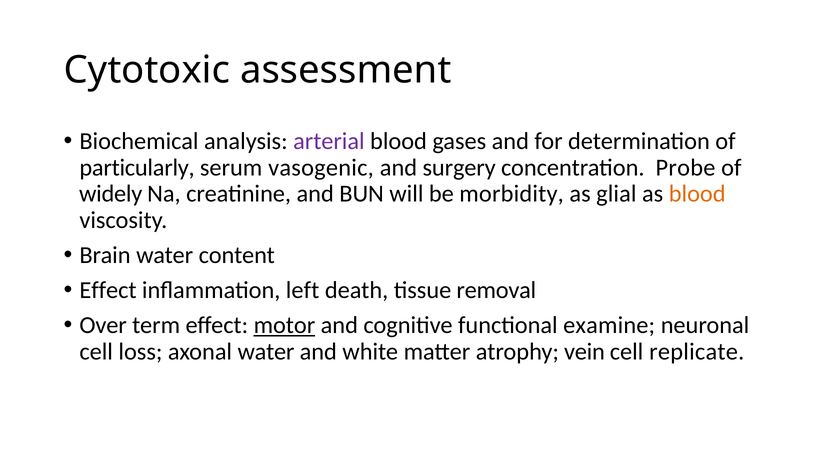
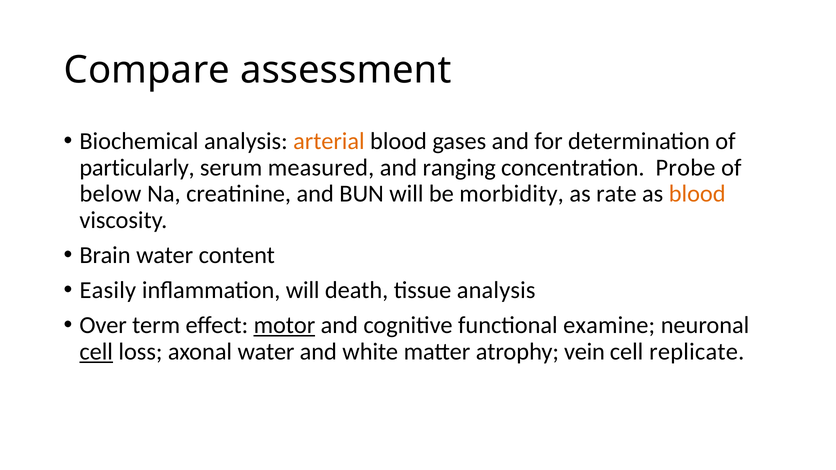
Cytotoxic: Cytotoxic -> Compare
arterial colour: purple -> orange
vasogenic: vasogenic -> measured
surgery: surgery -> ranging
widely: widely -> below
glial: glial -> rate
Effect at (108, 290): Effect -> Easily
inflammation left: left -> will
tissue removal: removal -> analysis
cell at (96, 352) underline: none -> present
